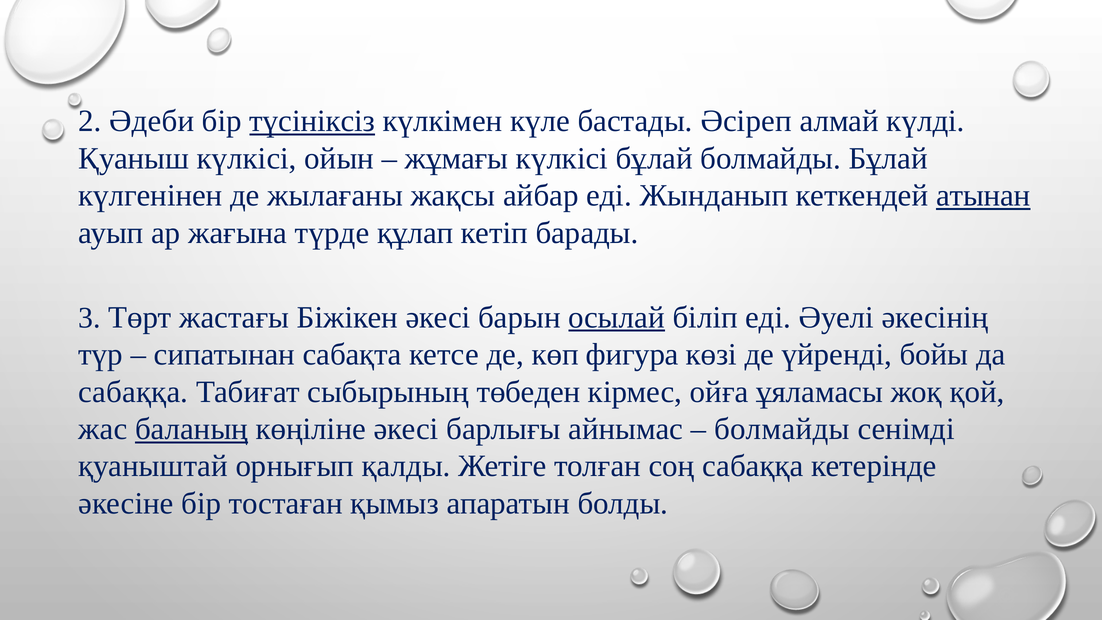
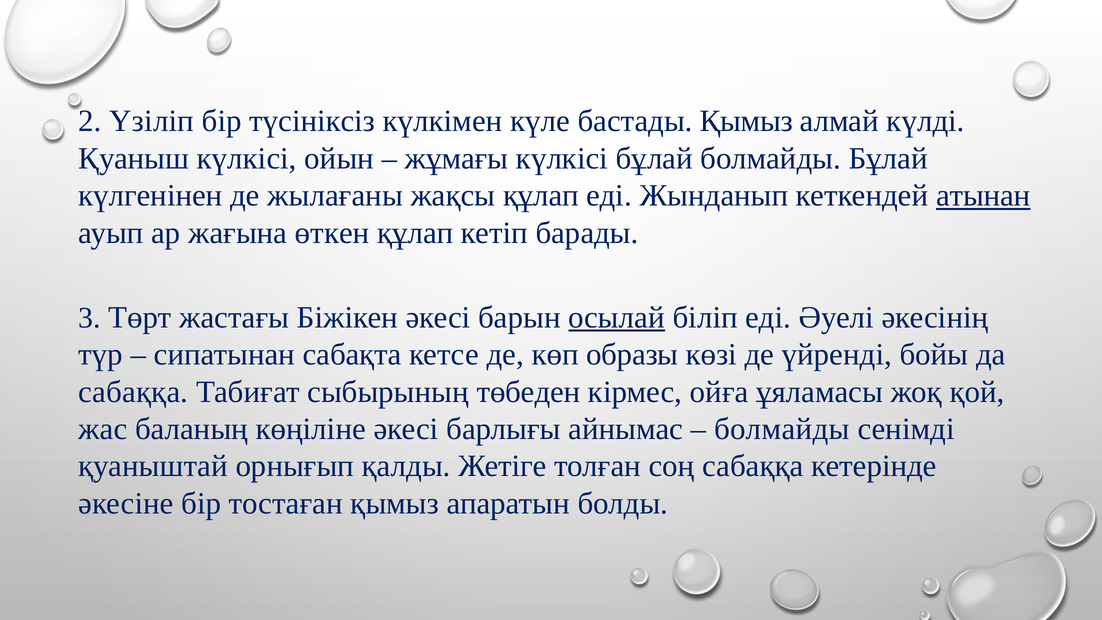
Әдеби: Әдеби -> Үзіліп
түсініксіз underline: present -> none
бастады Әсіреп: Әсіреп -> Қымыз
жақсы айбар: айбар -> құлап
түрде: түрде -> өткен
фигура: фигура -> образы
баланың underline: present -> none
